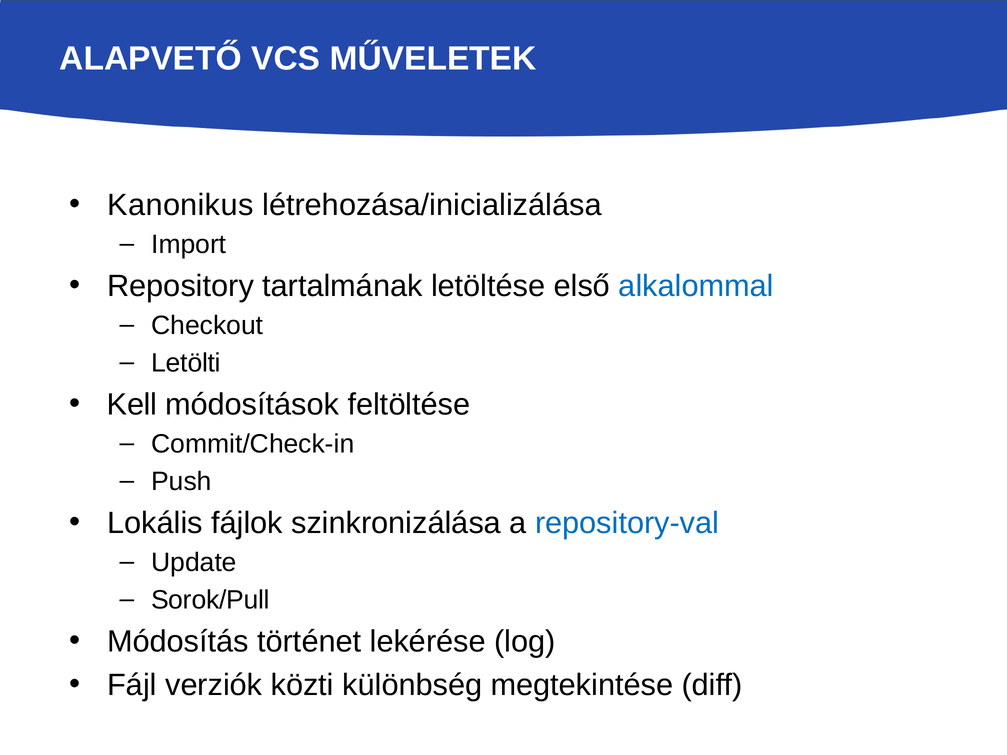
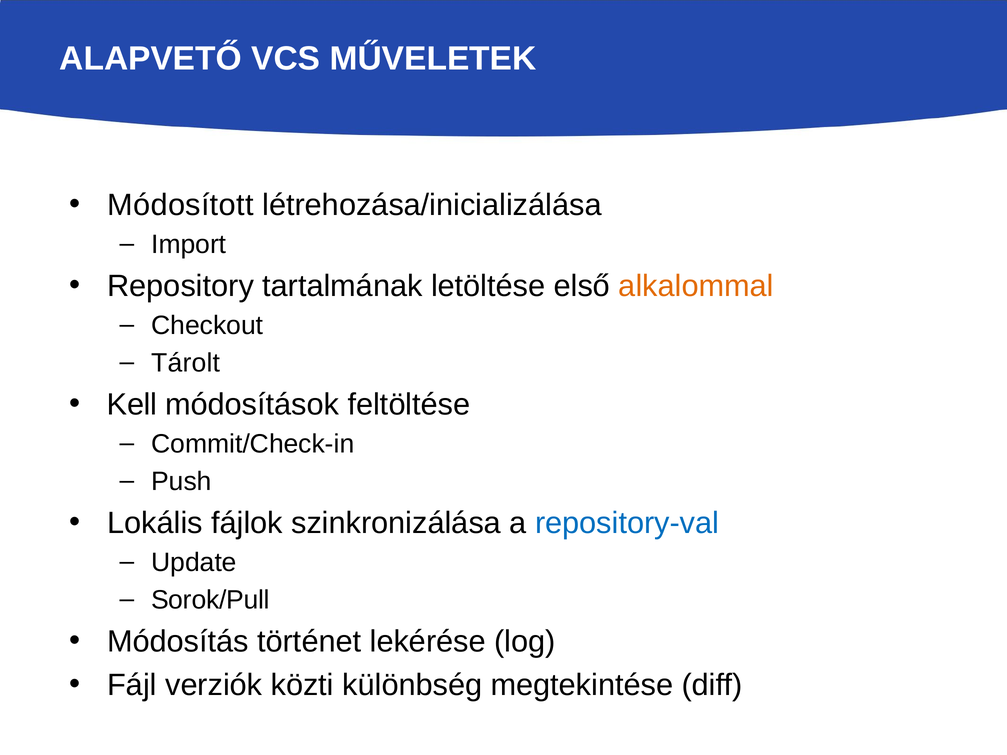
Kanonikus: Kanonikus -> Módosított
alkalommal colour: blue -> orange
Letölti: Letölti -> Tárolt
